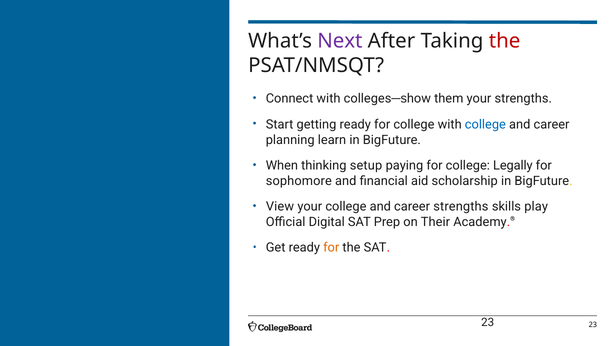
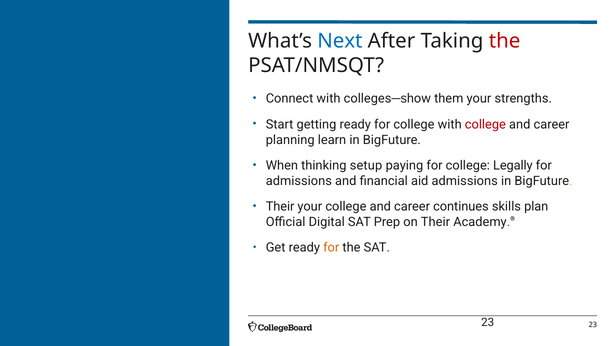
Next colour: purple -> blue
college at (485, 124) colour: blue -> red
sophomore at (299, 181): sophomore -> admissions
aid scholarship: scholarship -> admissions
View at (280, 206): View -> Their
career strengths: strengths -> continues
play: play -> plan
